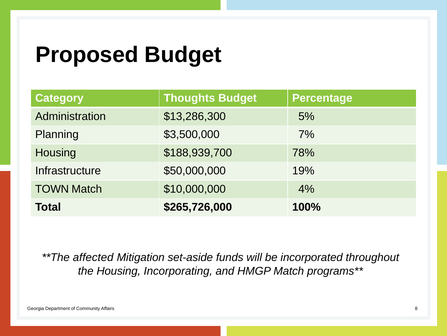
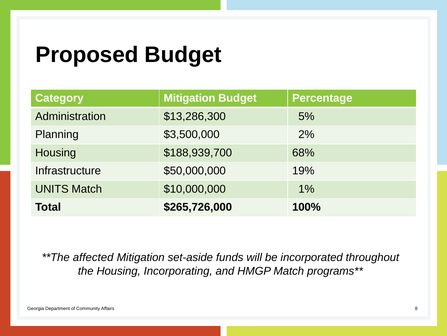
Category Thoughts: Thoughts -> Mitigation
7%: 7% -> 2%
78%: 78% -> 68%
TOWN: TOWN -> UNITS
4%: 4% -> 1%
